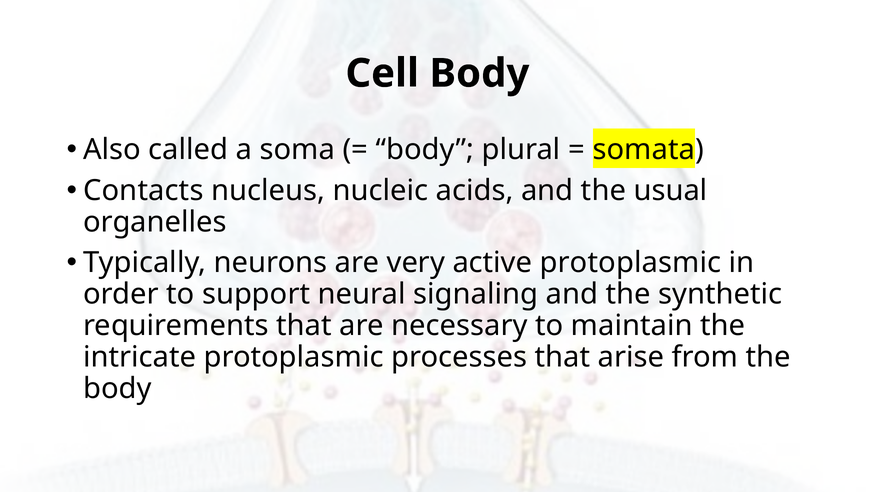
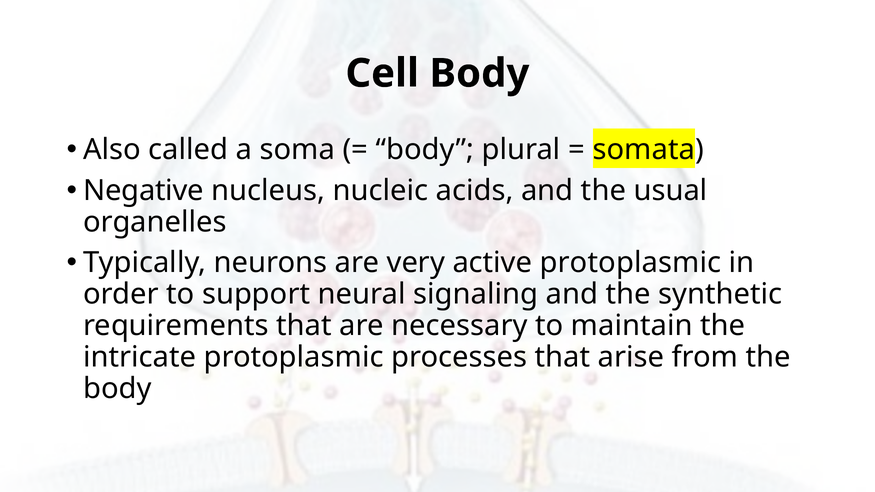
Contacts: Contacts -> Negative
